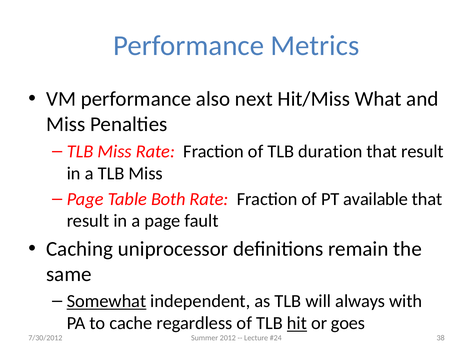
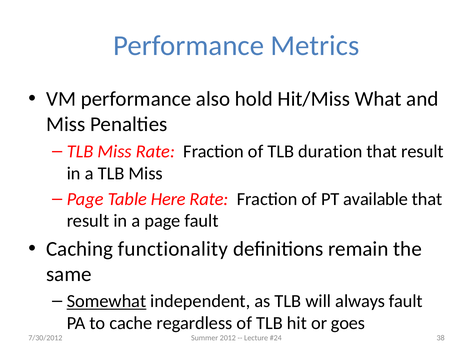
next: next -> hold
Both: Both -> Here
uniprocessor: uniprocessor -> functionality
always with: with -> fault
hit underline: present -> none
